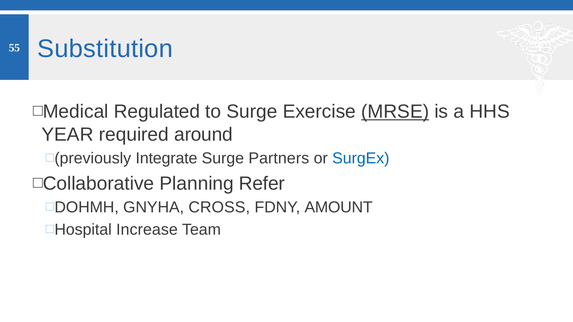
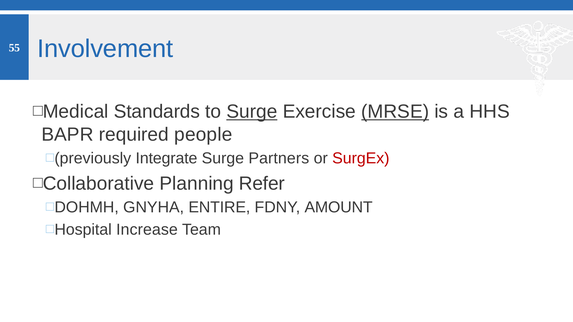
Substitution: Substitution -> Involvement
Regulated: Regulated -> Standards
Surge at (252, 112) underline: none -> present
YEAR: YEAR -> BAPR
around: around -> people
SurgEx colour: blue -> red
CROSS: CROSS -> ENTIRE
